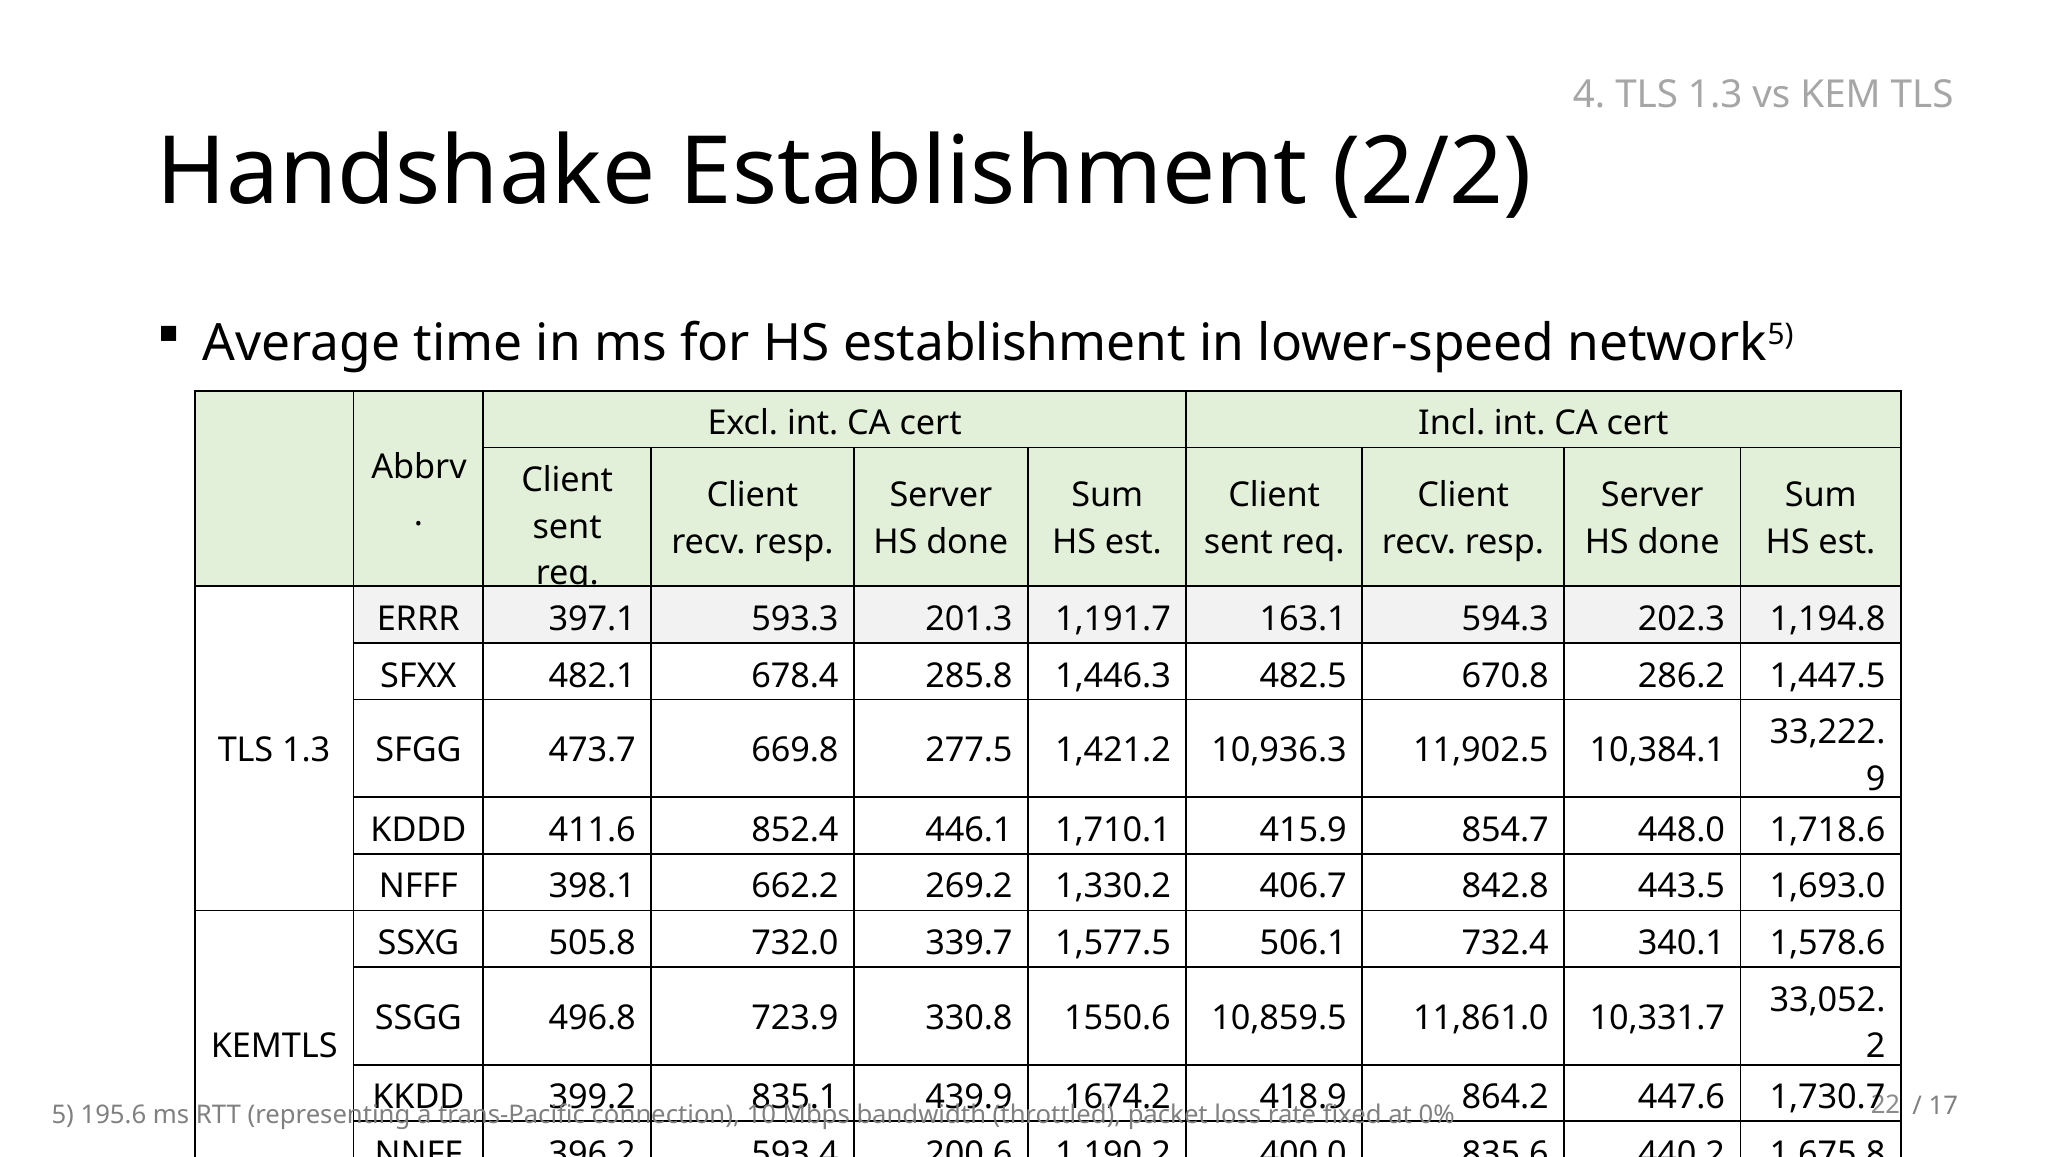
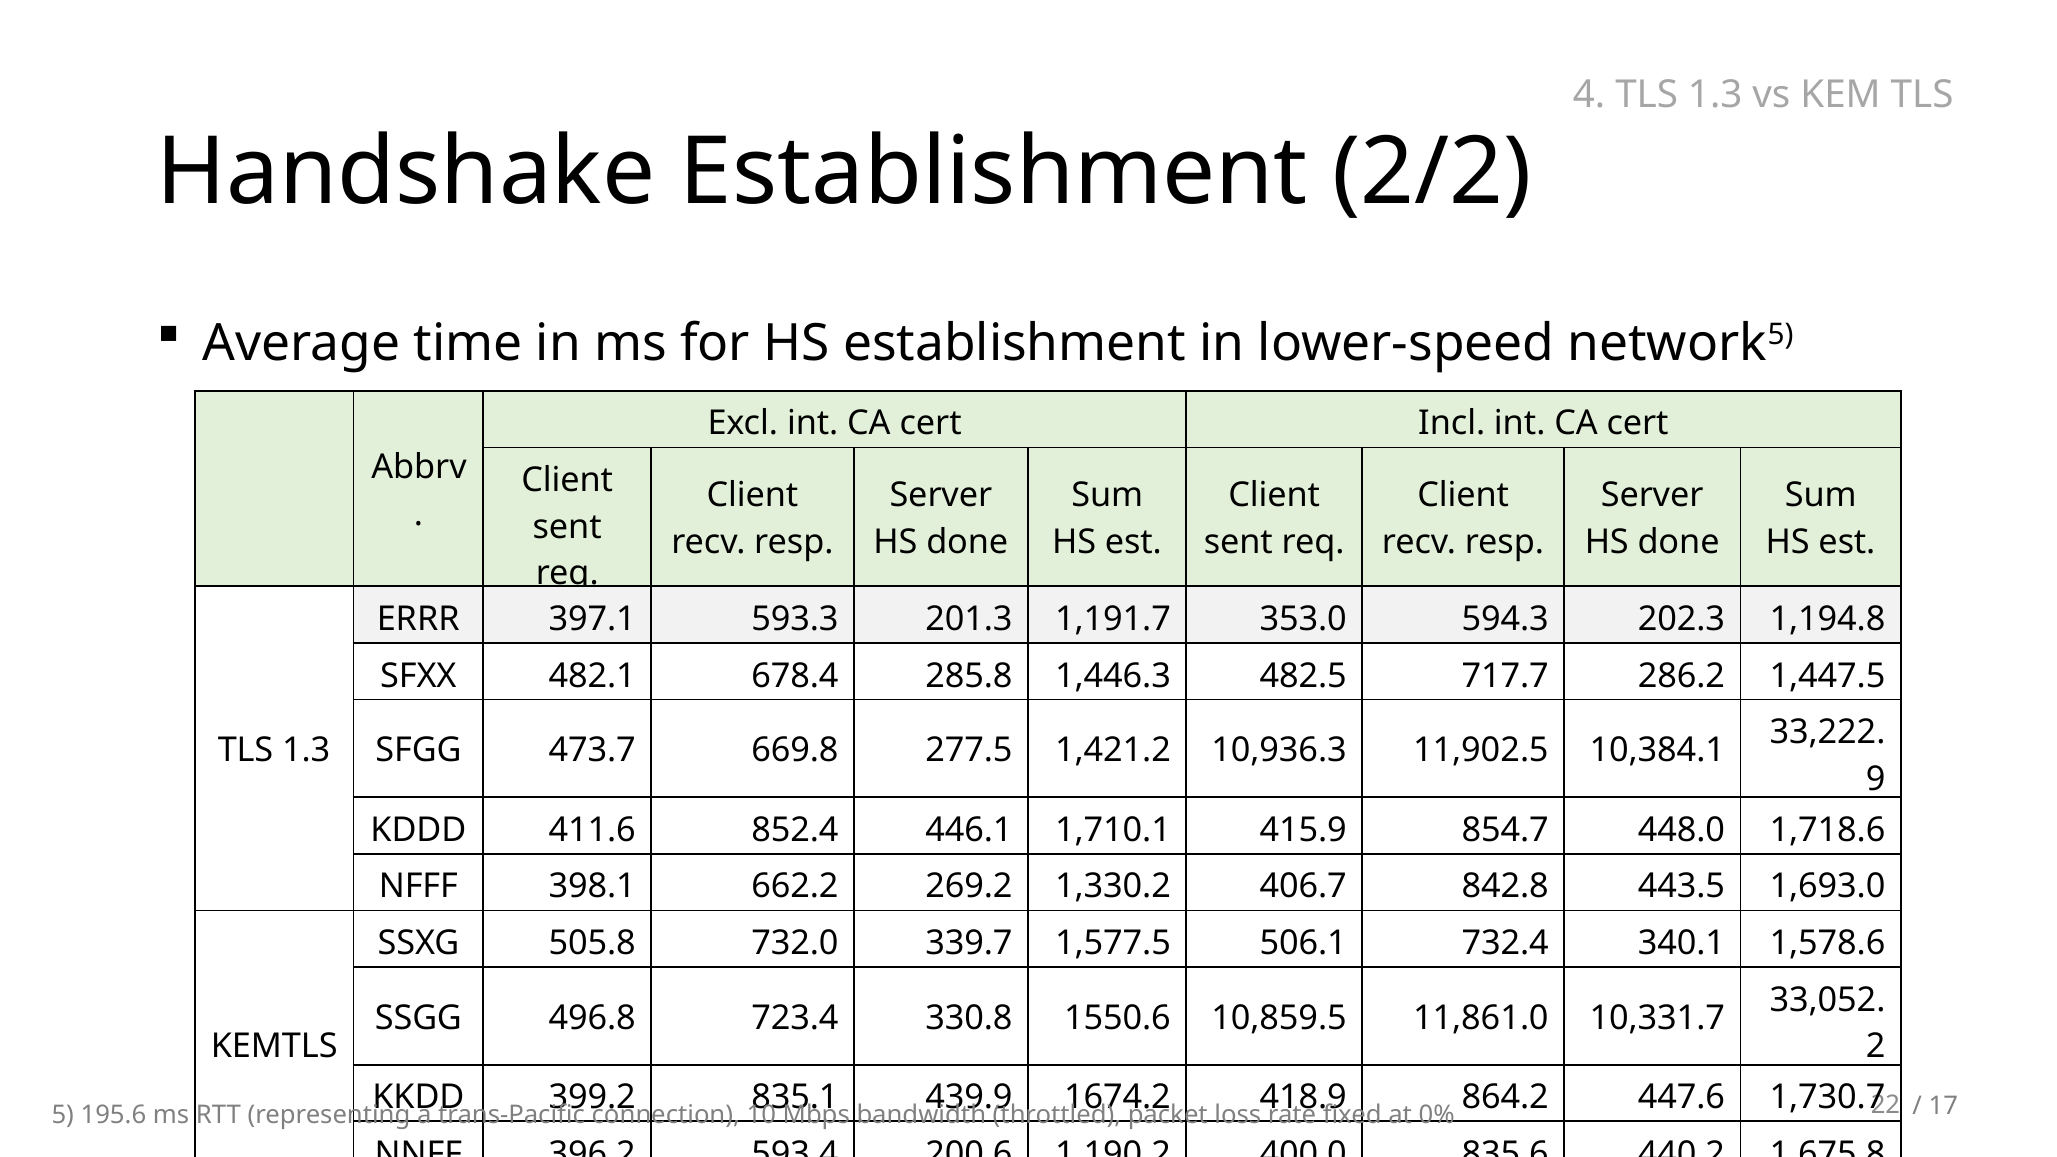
163.1: 163.1 -> 353.0
670.8: 670.8 -> 717.7
723.9: 723.9 -> 723.4
